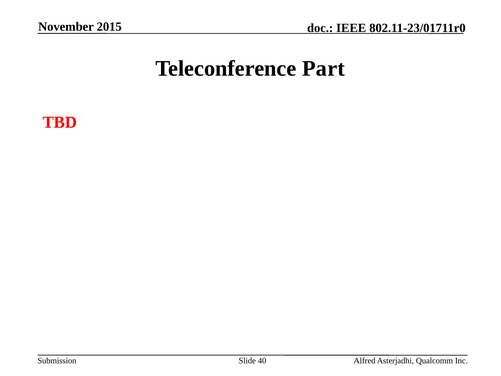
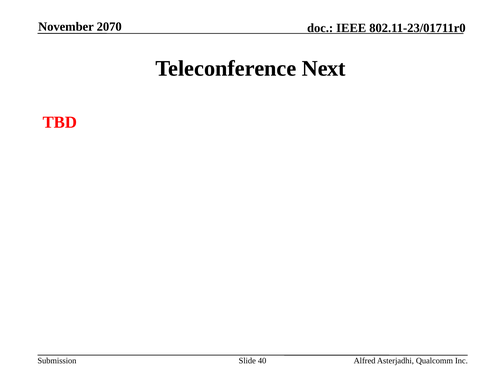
2015: 2015 -> 2070
Part: Part -> Next
